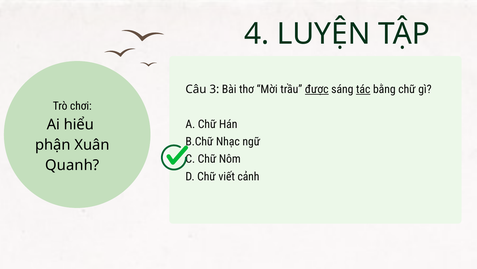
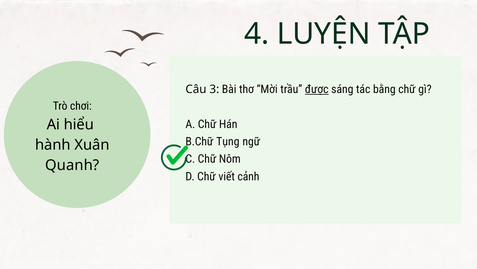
tác underline: present -> none
Nhạc: Nhạc -> Tụng
phận: phận -> hành
